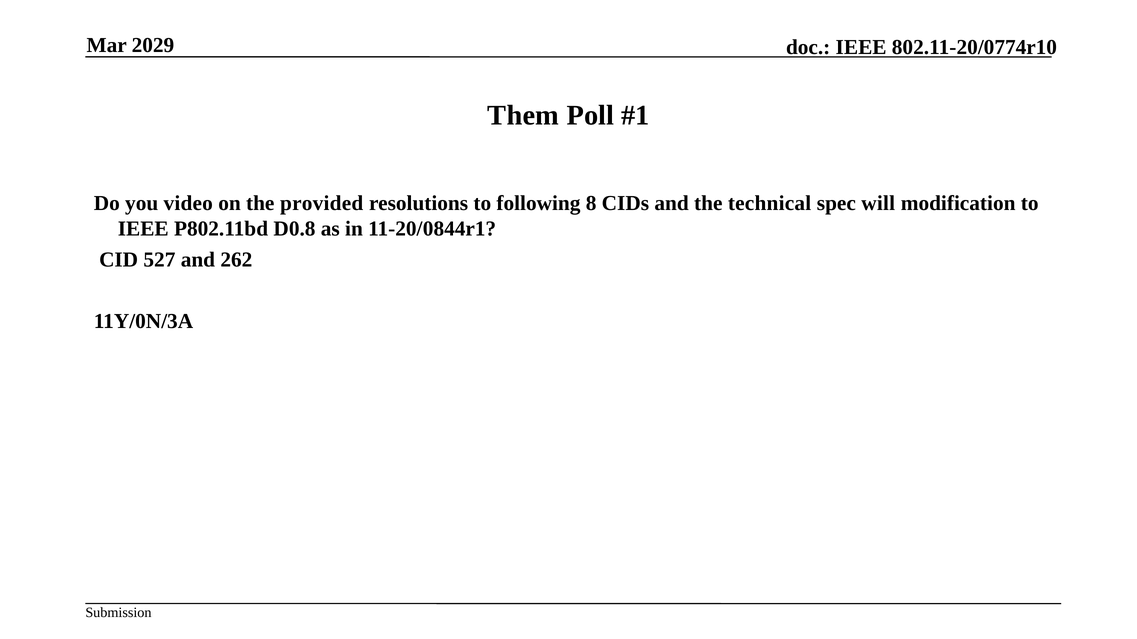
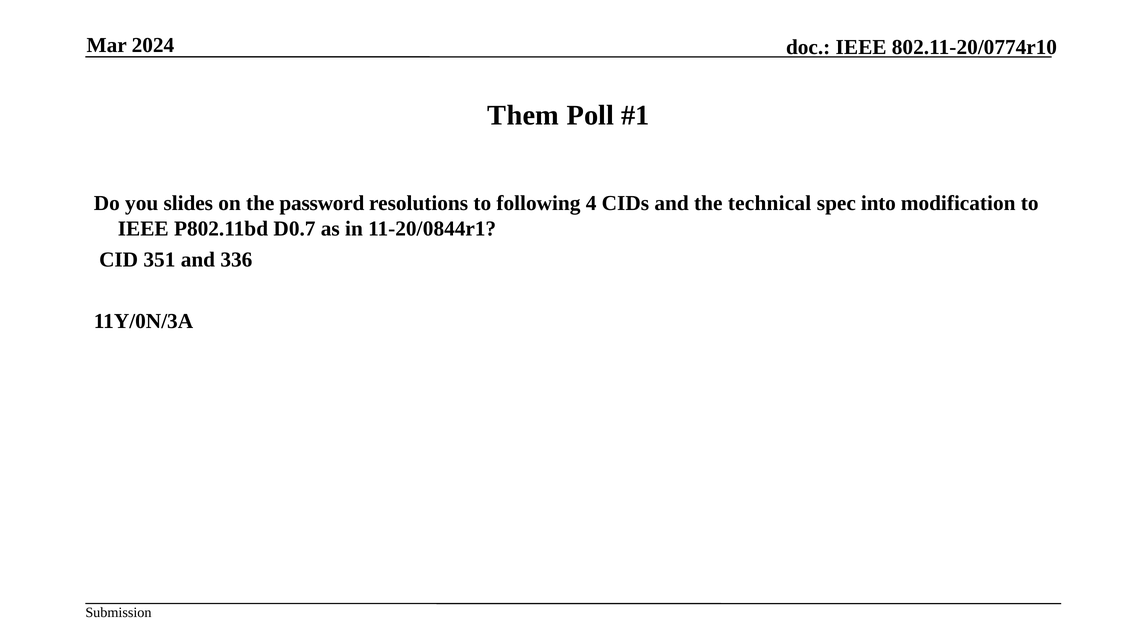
2029: 2029 -> 2024
video: video -> slides
provided: provided -> password
8: 8 -> 4
will: will -> into
D0.8: D0.8 -> D0.7
527: 527 -> 351
262: 262 -> 336
